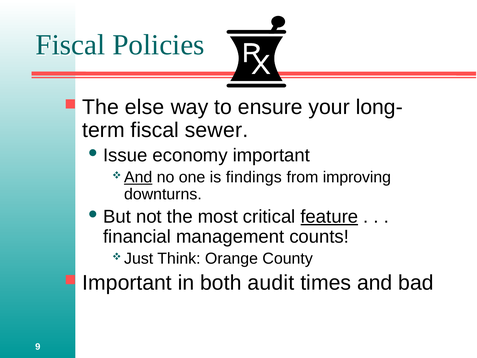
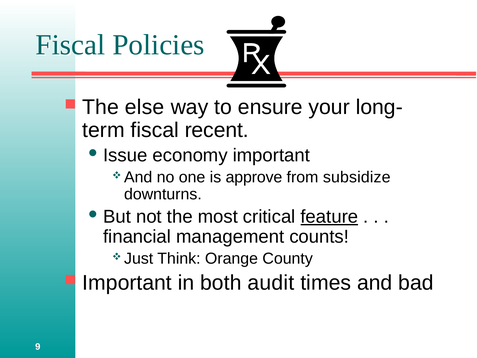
sewer: sewer -> recent
And at (138, 177) underline: present -> none
findings: findings -> approve
improving: improving -> subsidize
